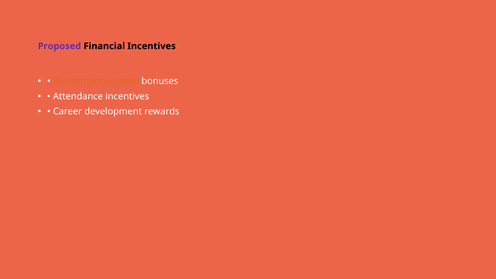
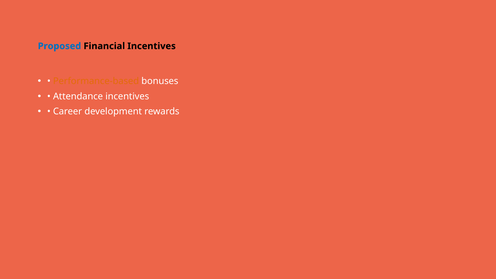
Proposed colour: purple -> blue
